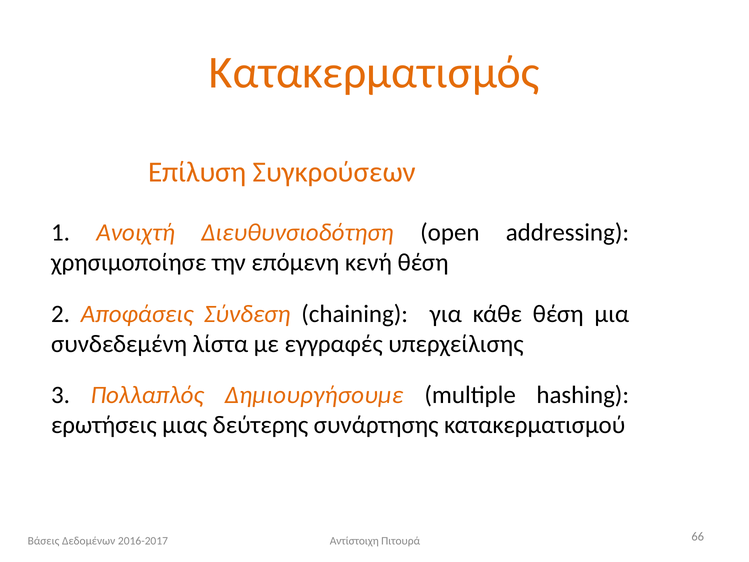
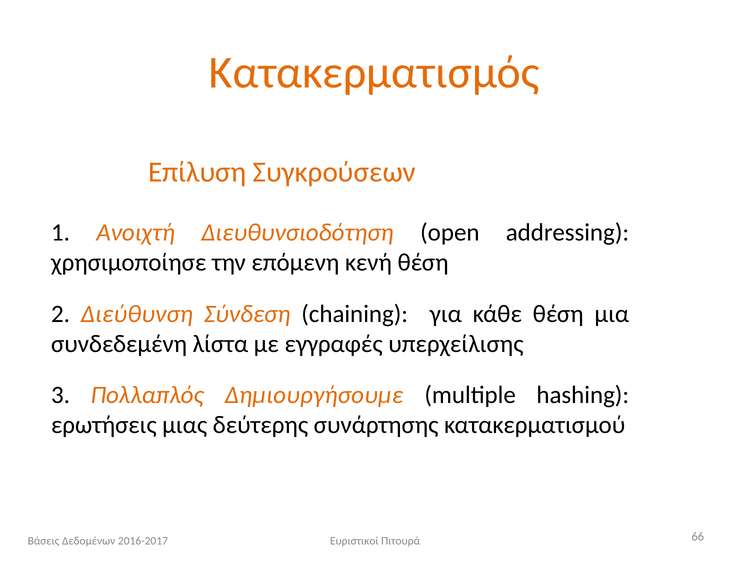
Αποφάσεις: Αποφάσεις -> Διεύθυνση
Αντίστοιχη: Αντίστοιχη -> Ευριστικοί
